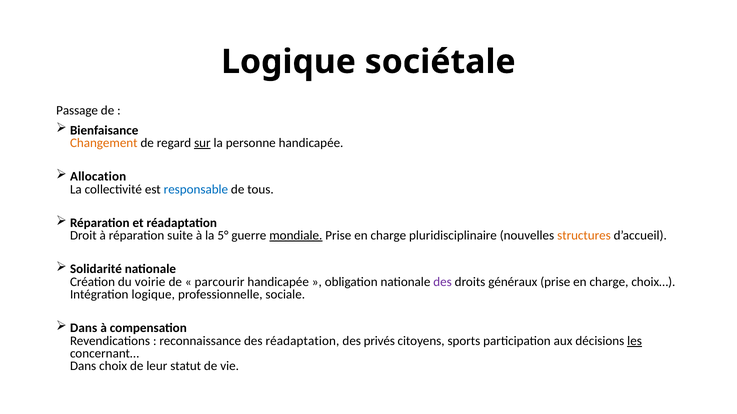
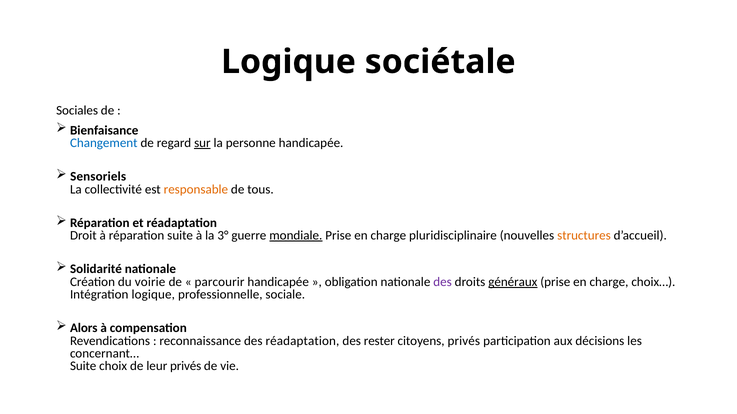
Passage: Passage -> Sociales
Changement colour: orange -> blue
Allocation: Allocation -> Sensoriels
responsable colour: blue -> orange
5°: 5° -> 3°
généraux underline: none -> present
Dans at (84, 329): Dans -> Alors
privés: privés -> rester
citoyens sports: sports -> privés
les underline: present -> none
Dans at (83, 367): Dans -> Suite
leur statut: statut -> privés
